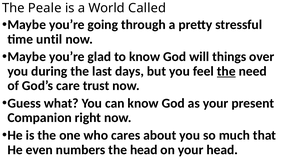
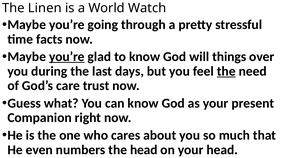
Peale: Peale -> Linen
Called: Called -> Watch
until: until -> facts
you’re at (67, 57) underline: none -> present
